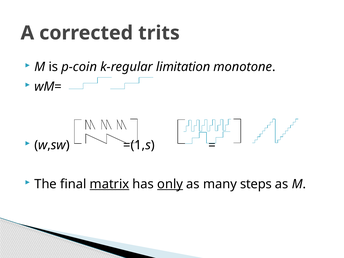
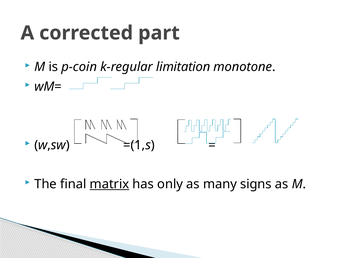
trits: trits -> part
only underline: present -> none
steps: steps -> signs
